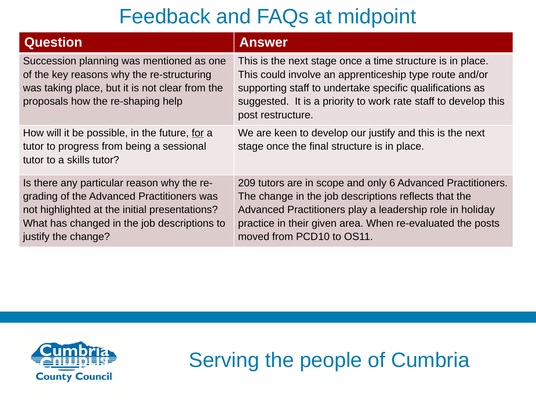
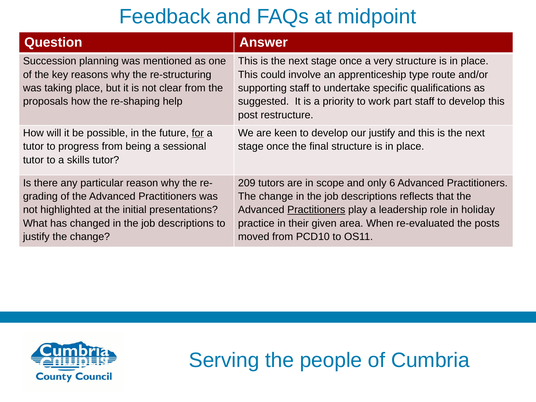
time: time -> very
rate: rate -> part
Practitioners at (316, 210) underline: none -> present
